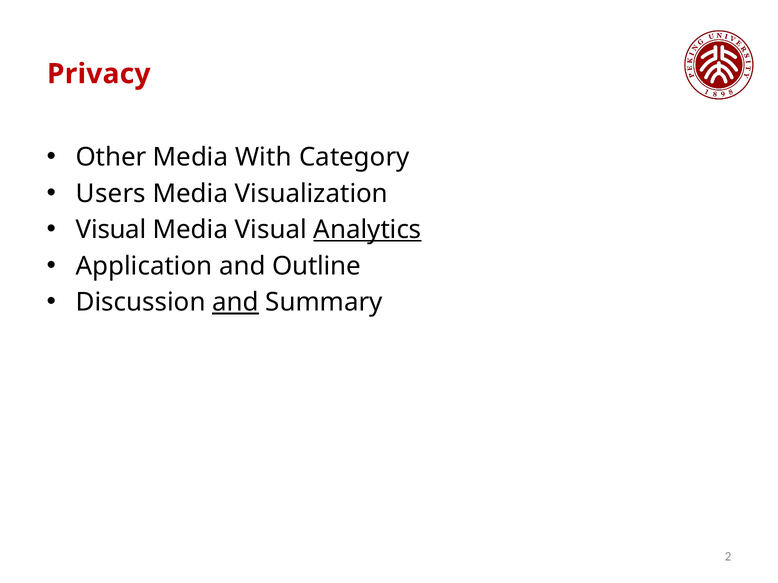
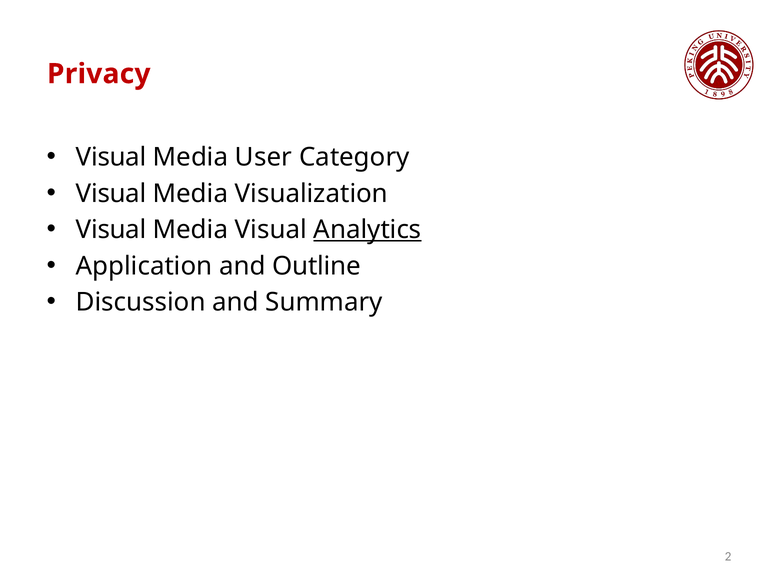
Other at (111, 157): Other -> Visual
With: With -> User
Users at (111, 194): Users -> Visual
and at (235, 303) underline: present -> none
